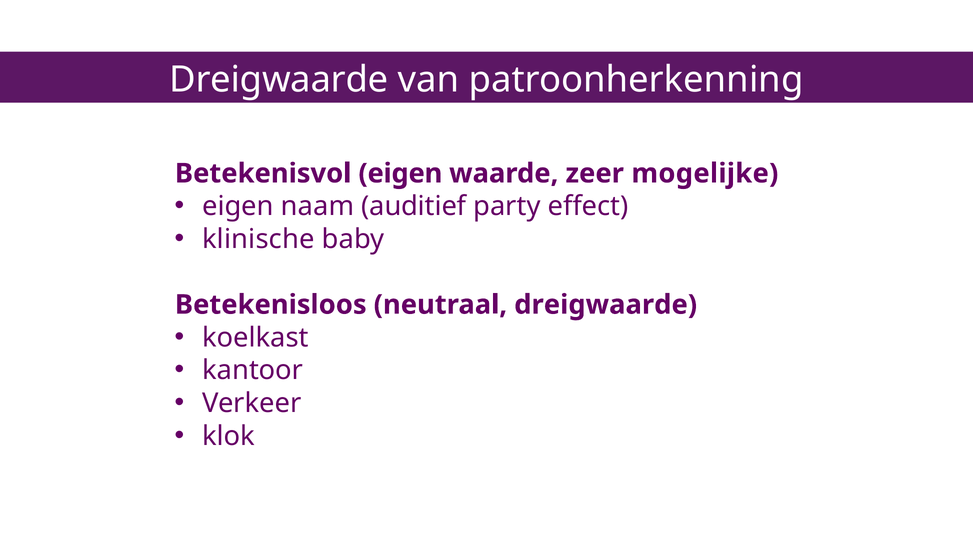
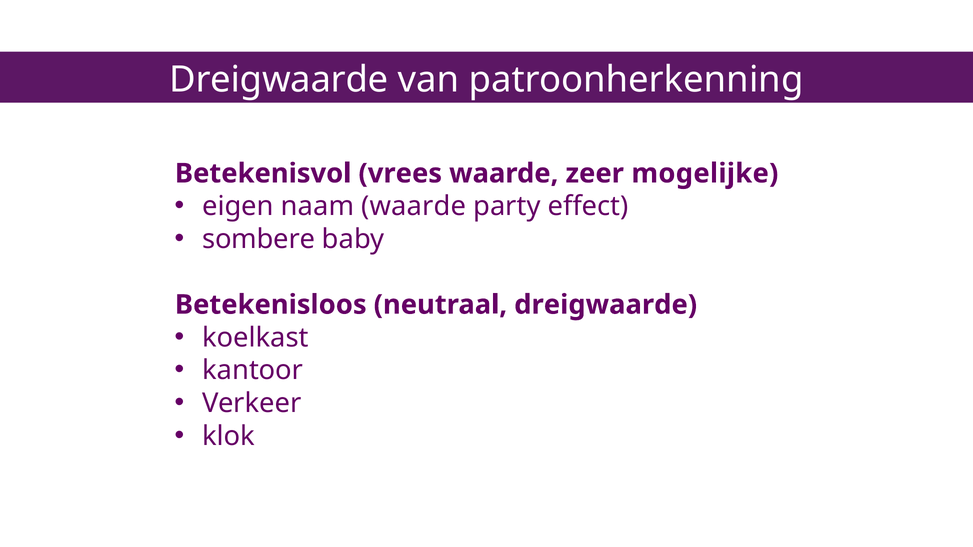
Betekenisvol eigen: eigen -> vrees
naam auditief: auditief -> waarde
klinische: klinische -> sombere
